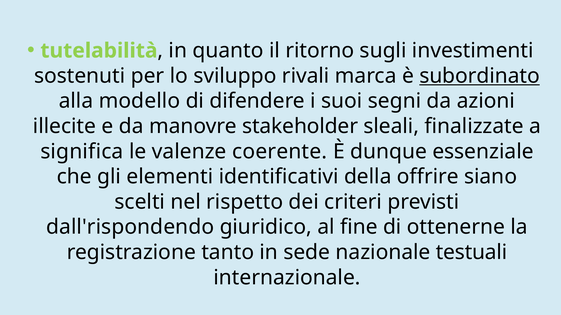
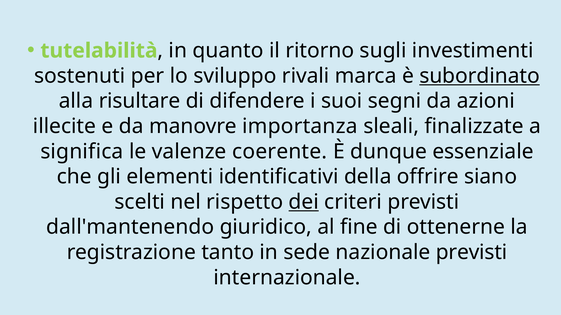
modello: modello -> risultare
stakeholder: stakeholder -> importanza
dei underline: none -> present
dall'rispondendo: dall'rispondendo -> dall'mantenendo
nazionale testuali: testuali -> previsti
